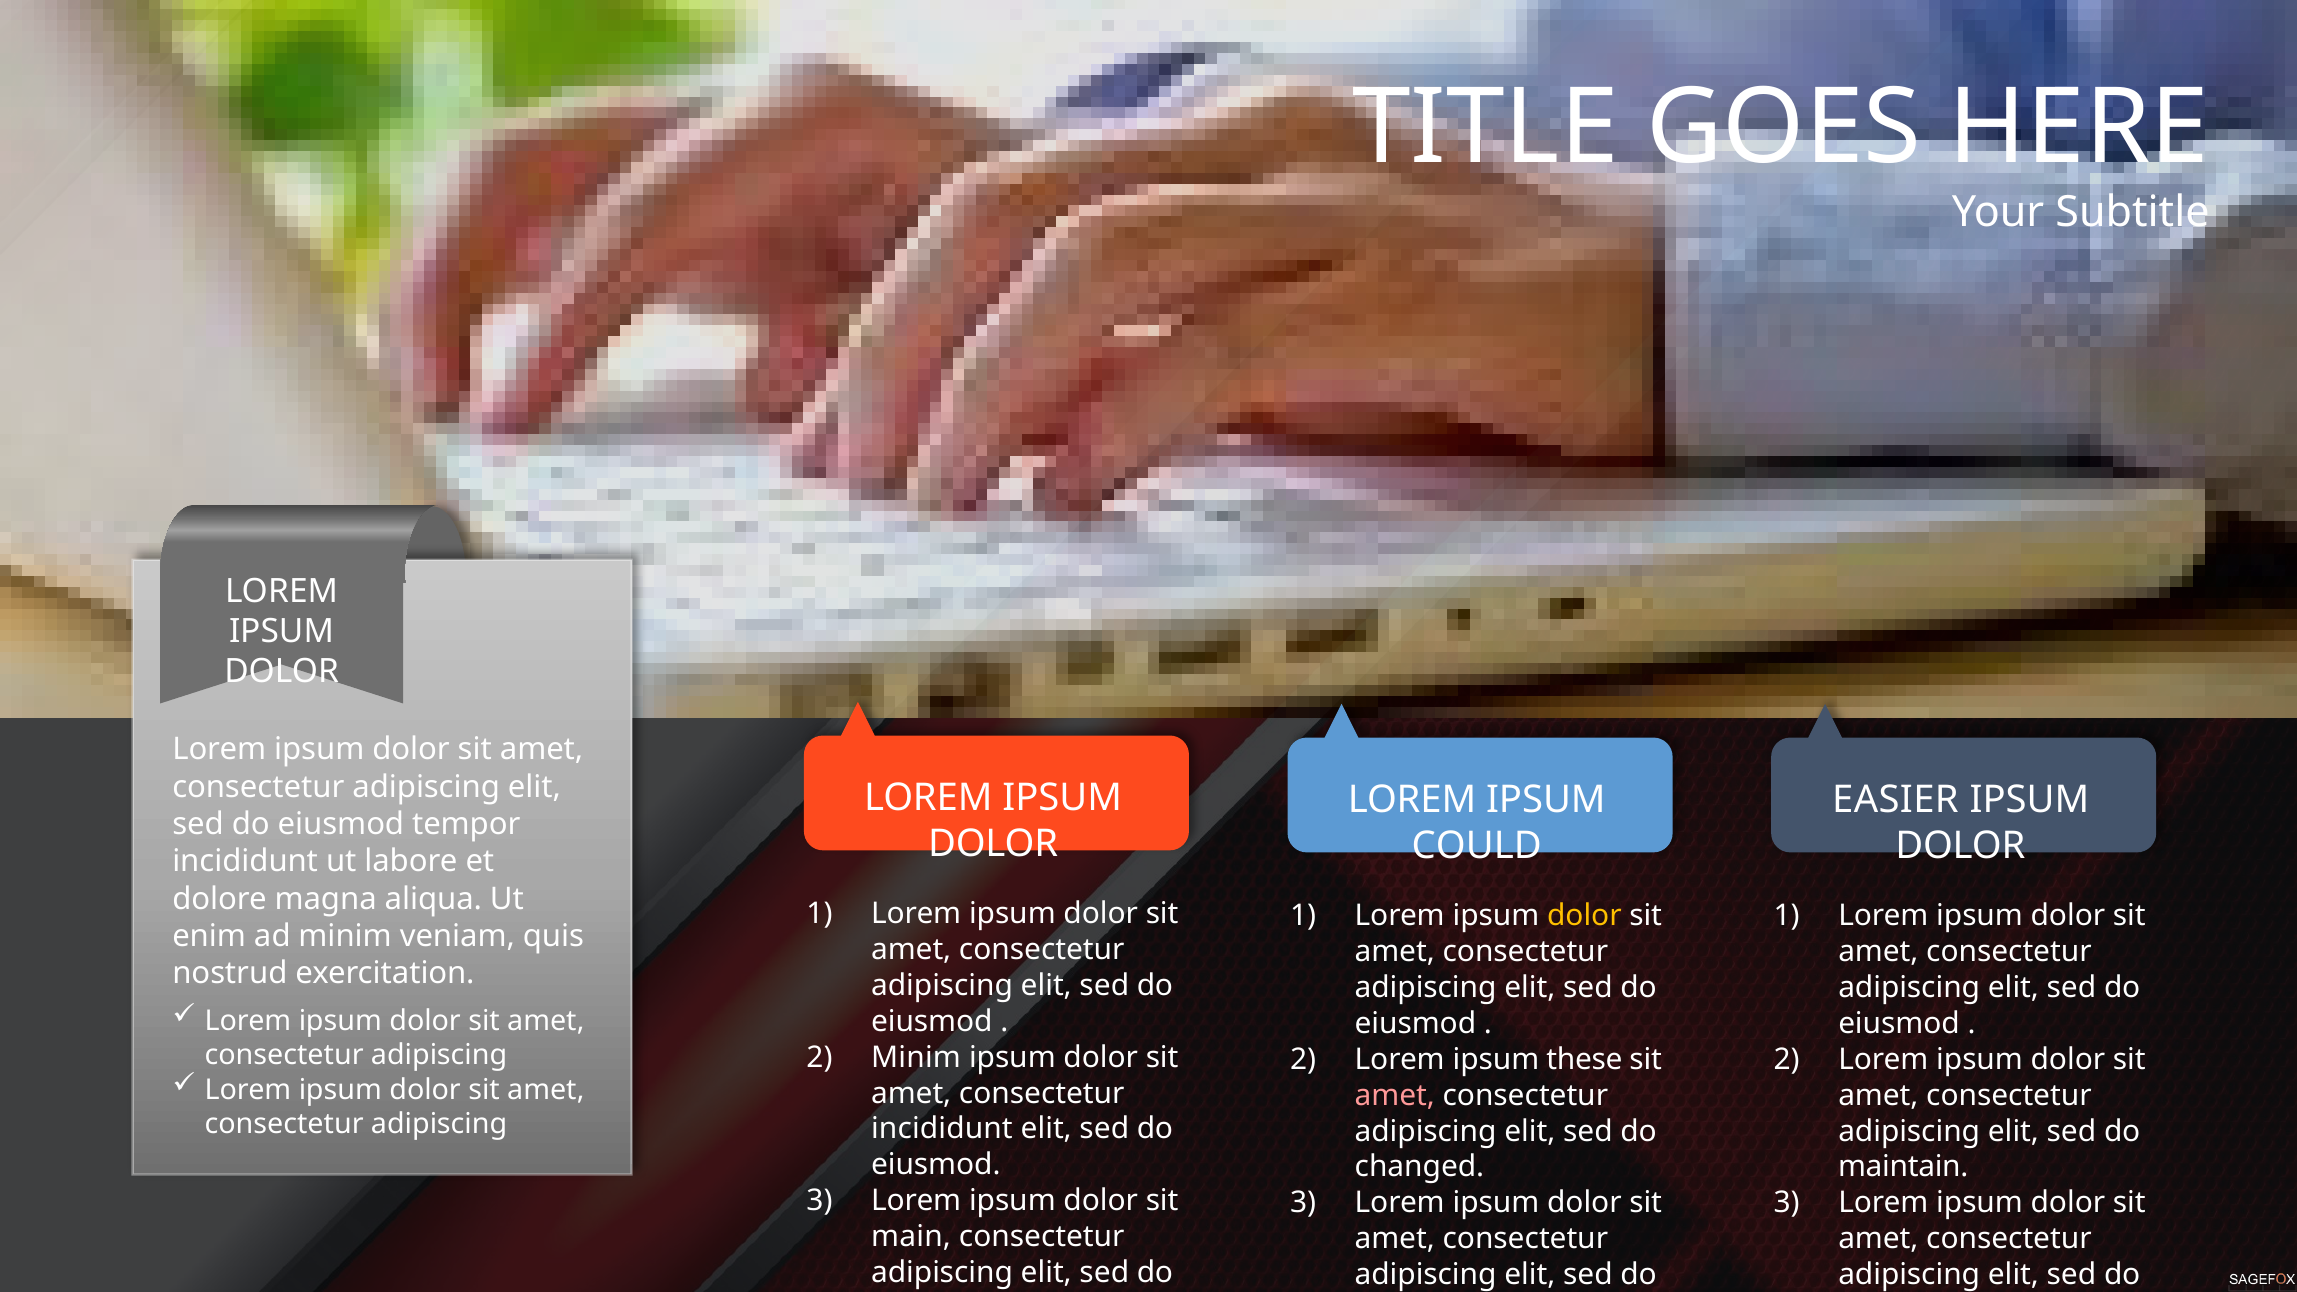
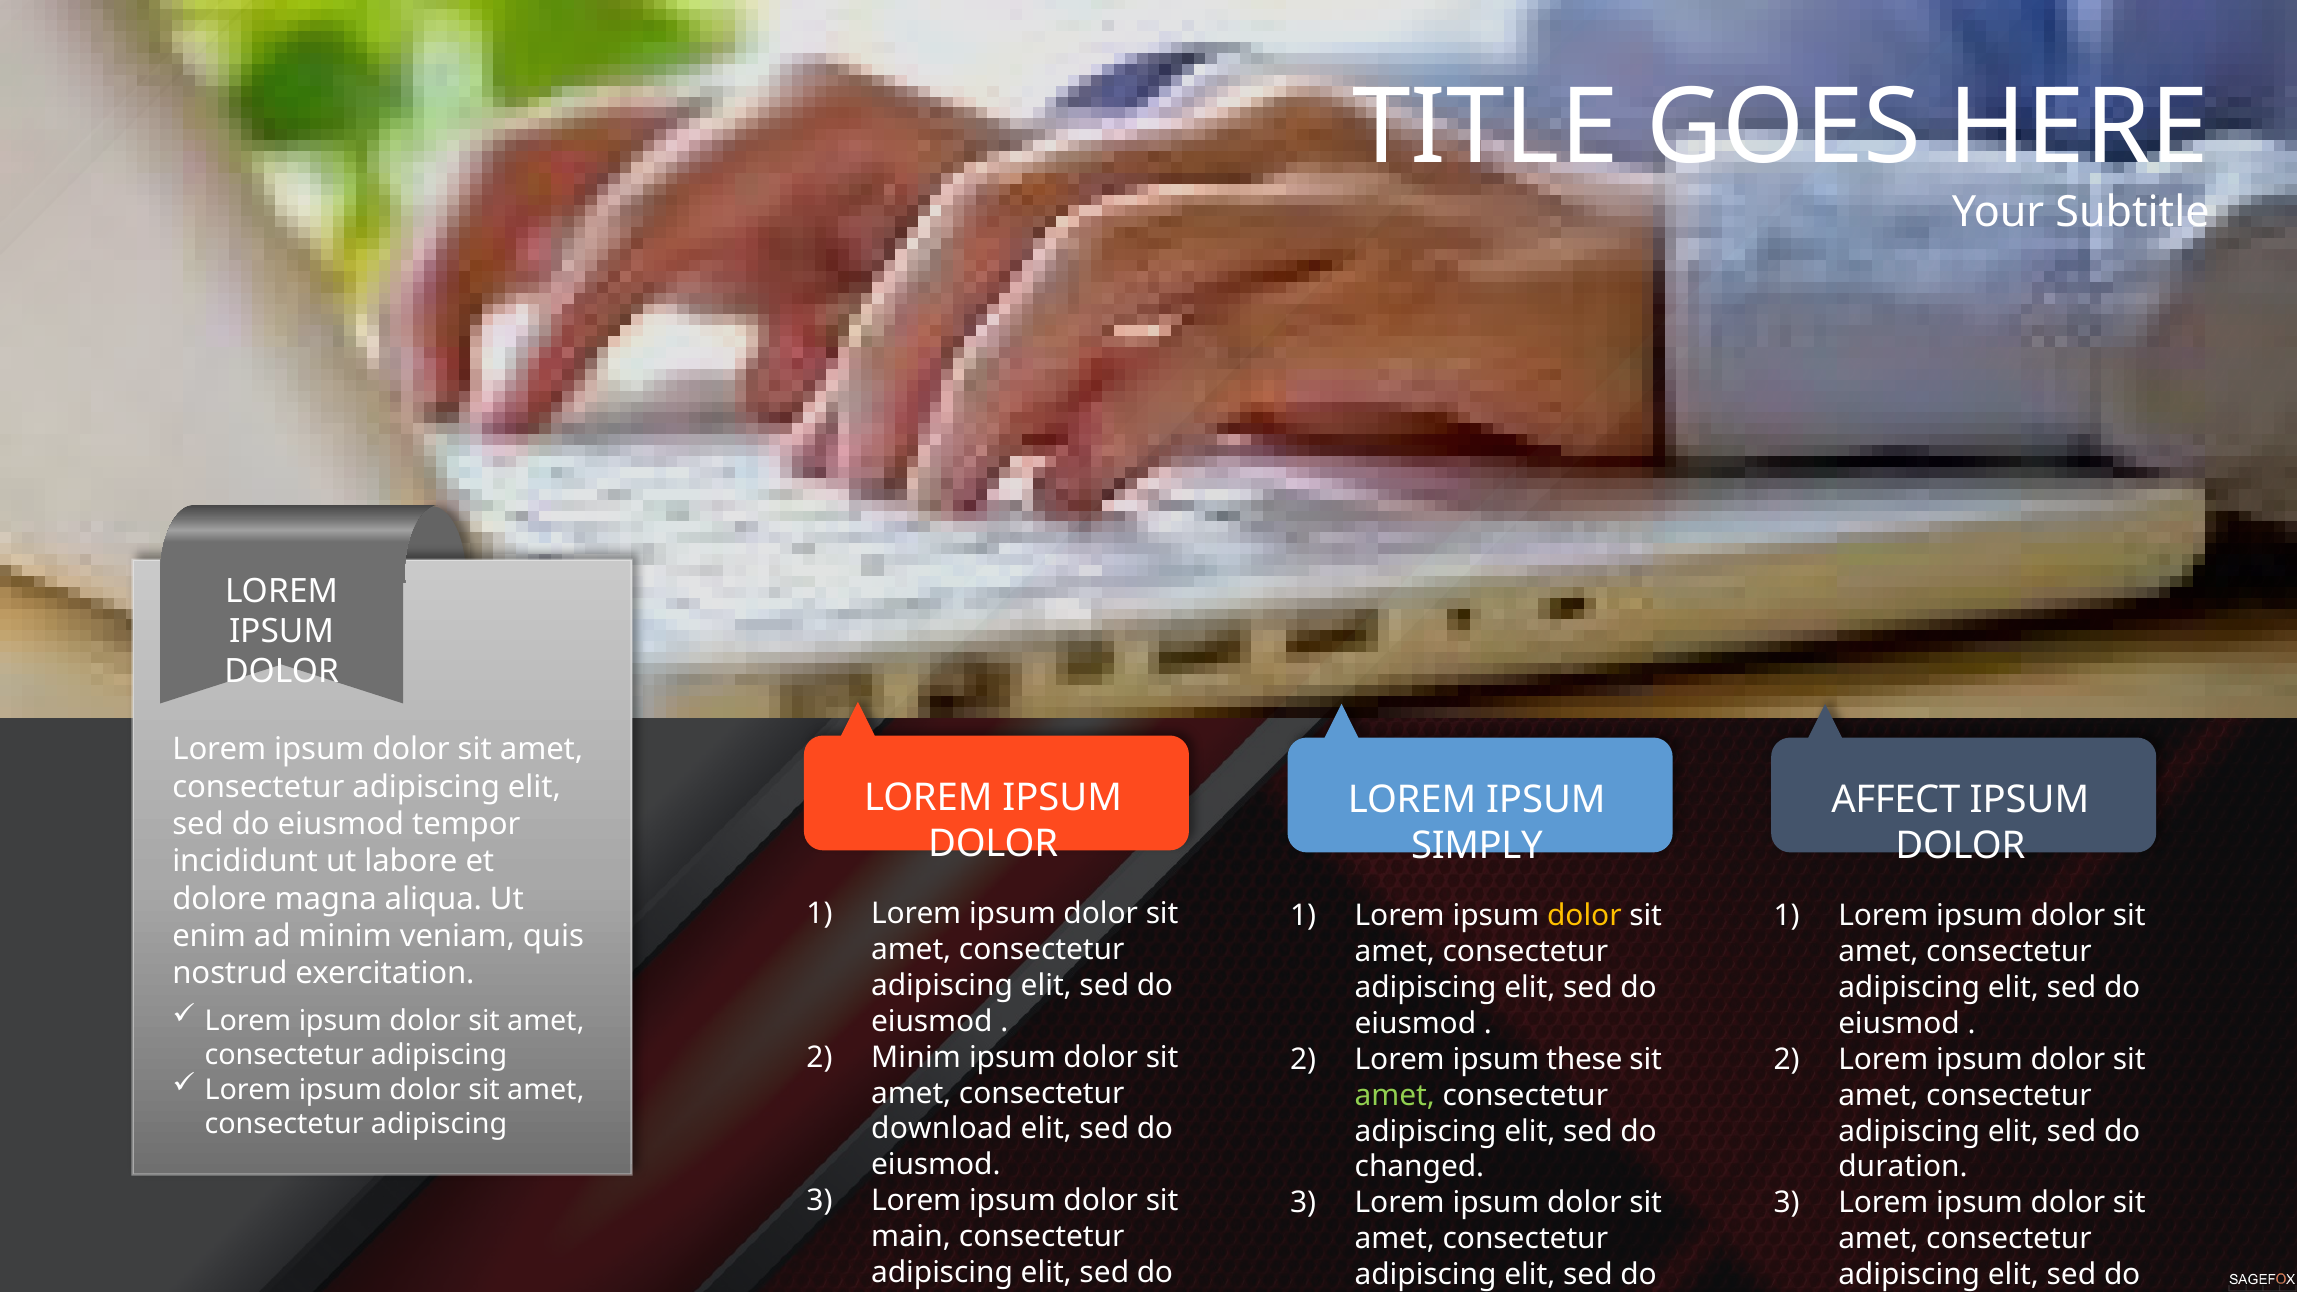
EASIER: EASIER -> AFFECT
COULD: COULD -> SIMPLY
amet at (1395, 1095) colour: pink -> light green
incididunt at (942, 1129): incididunt -> download
maintain: maintain -> duration
